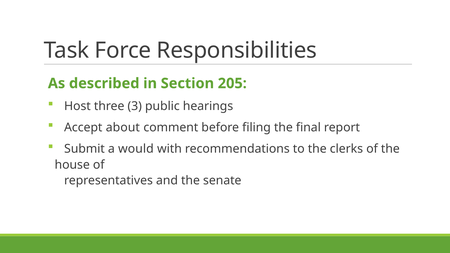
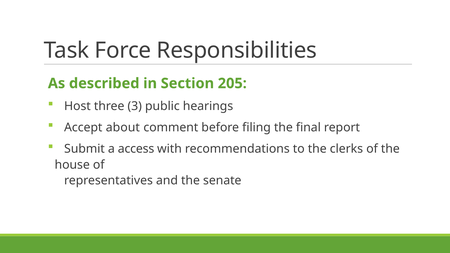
would: would -> access
